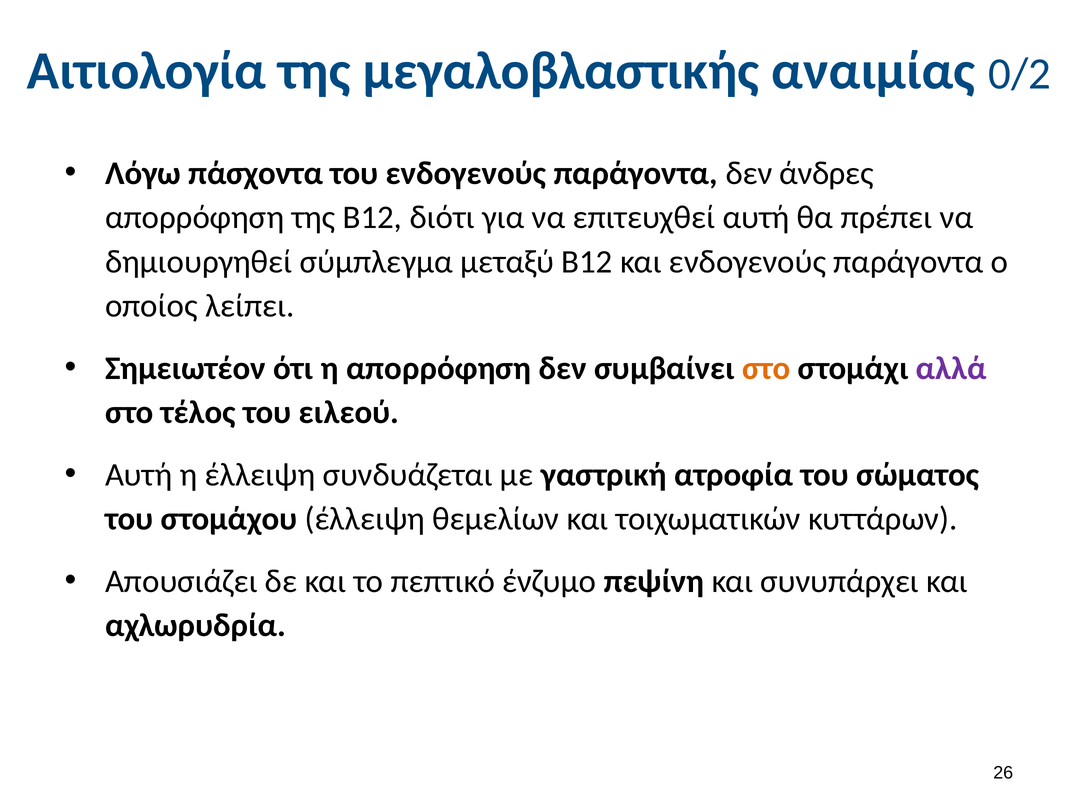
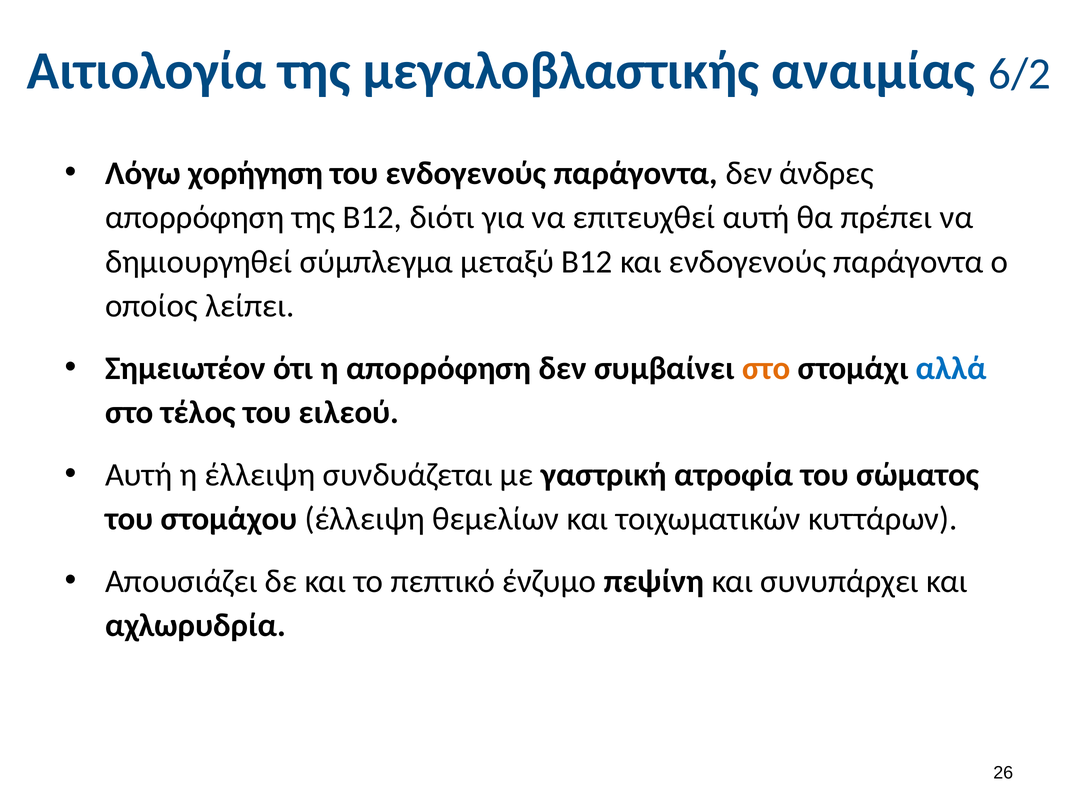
0/2: 0/2 -> 6/2
πάσχοντα: πάσχοντα -> χορήγηση
αλλά colour: purple -> blue
